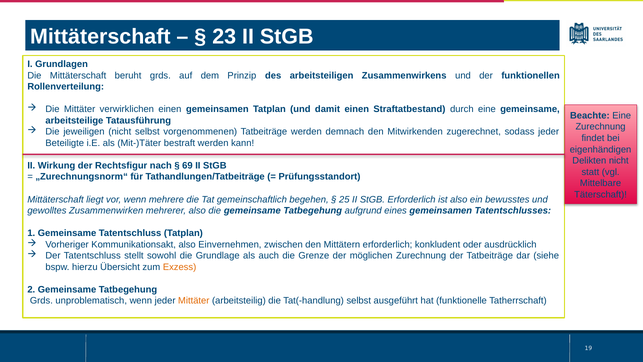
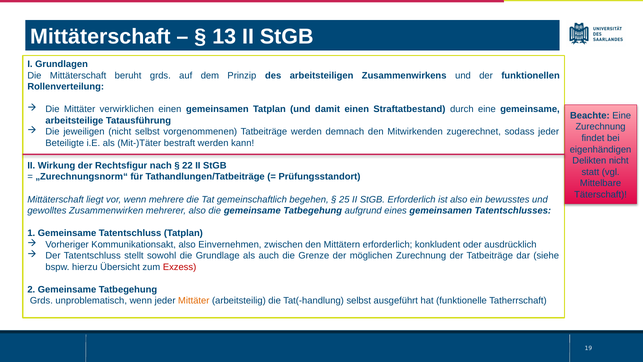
23: 23 -> 13
69: 69 -> 22
Exzess colour: orange -> red
